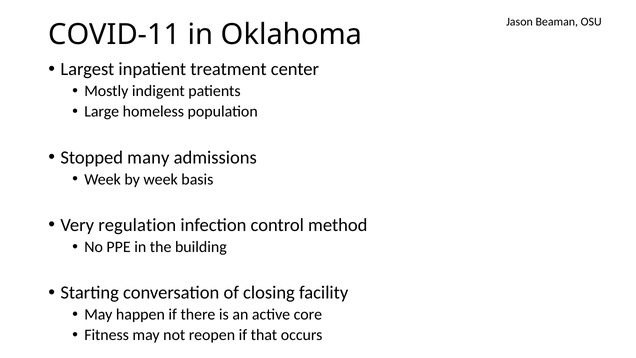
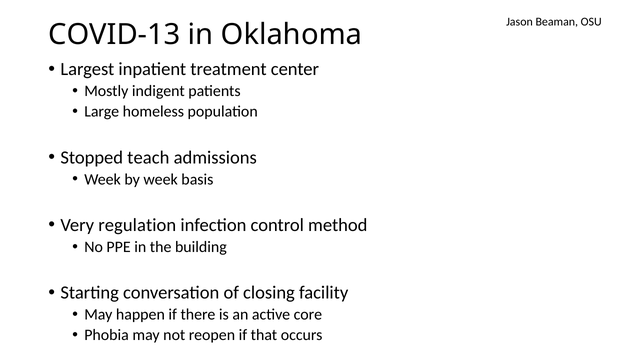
COVID-11: COVID-11 -> COVID-13
many: many -> teach
Fitness: Fitness -> Phobia
